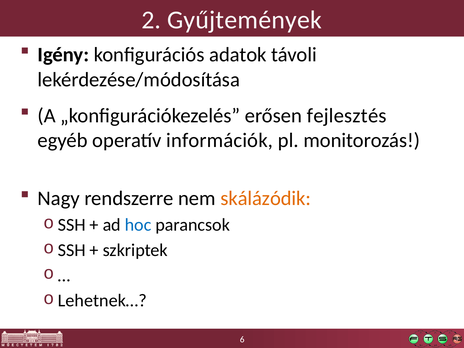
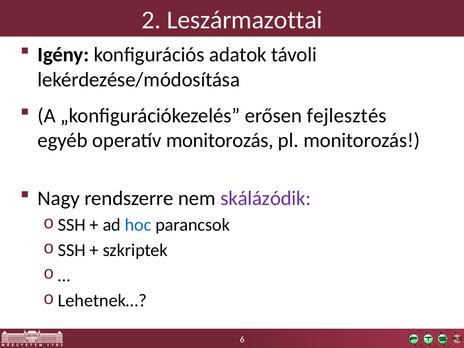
Gyűjtemények: Gyűjtemények -> Leszármazottai
operatív információk: információk -> monitorozás
skálázódik colour: orange -> purple
